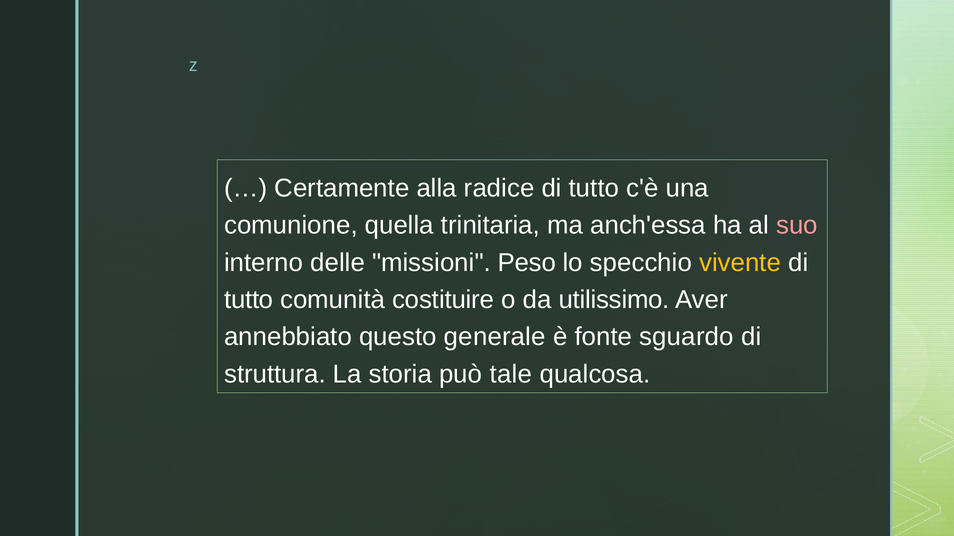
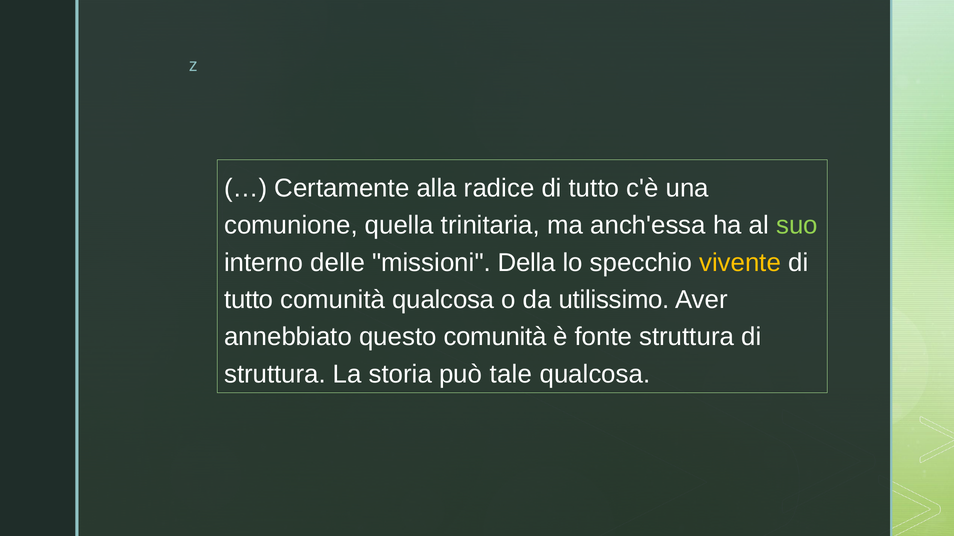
suo colour: pink -> light green
Peso: Peso -> Della
comunità costituire: costituire -> qualcosa
questo generale: generale -> comunità
fonte sguardo: sguardo -> struttura
